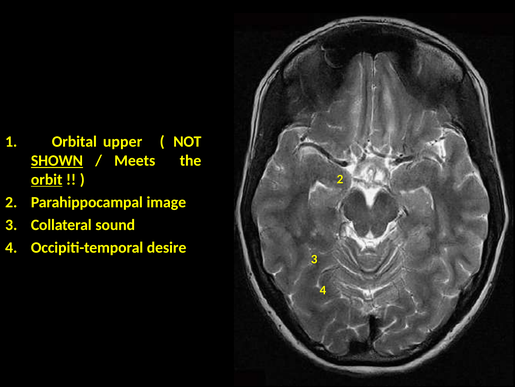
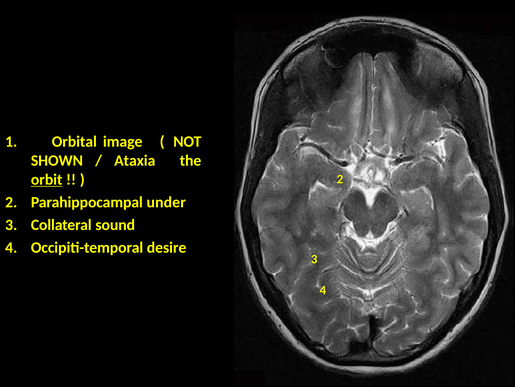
upper: upper -> image
SHOWN underline: present -> none
Meets: Meets -> Ataxia
image: image -> under
